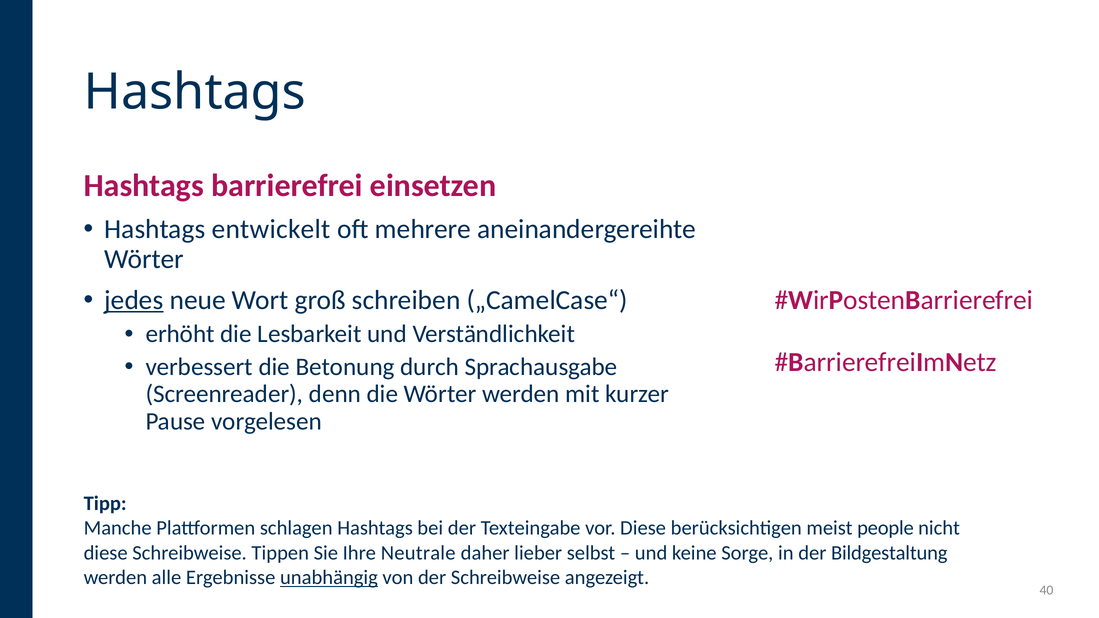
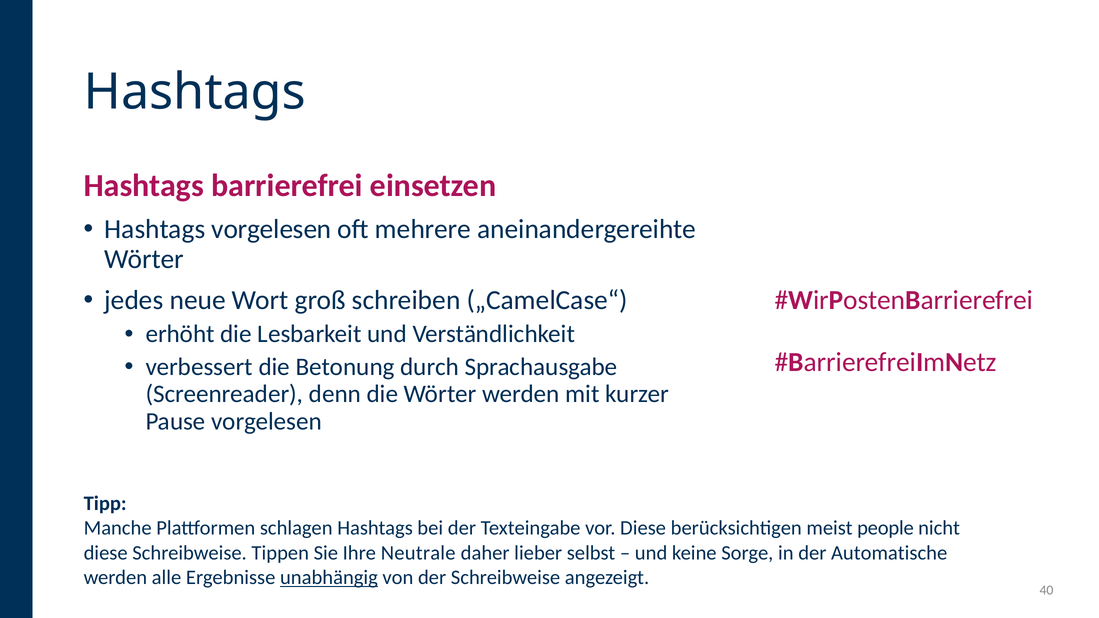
Hashtags entwickelt: entwickelt -> vorgelesen
jedes underline: present -> none
Bildgestaltung: Bildgestaltung -> Automatische
